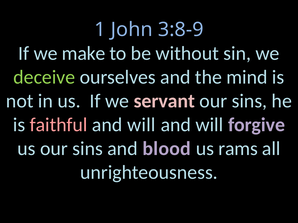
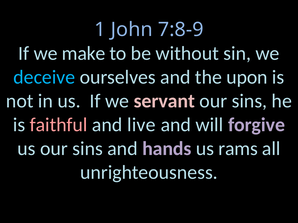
3:8-9: 3:8-9 -> 7:8-9
deceive colour: light green -> light blue
mind: mind -> upon
will at (141, 125): will -> live
blood: blood -> hands
